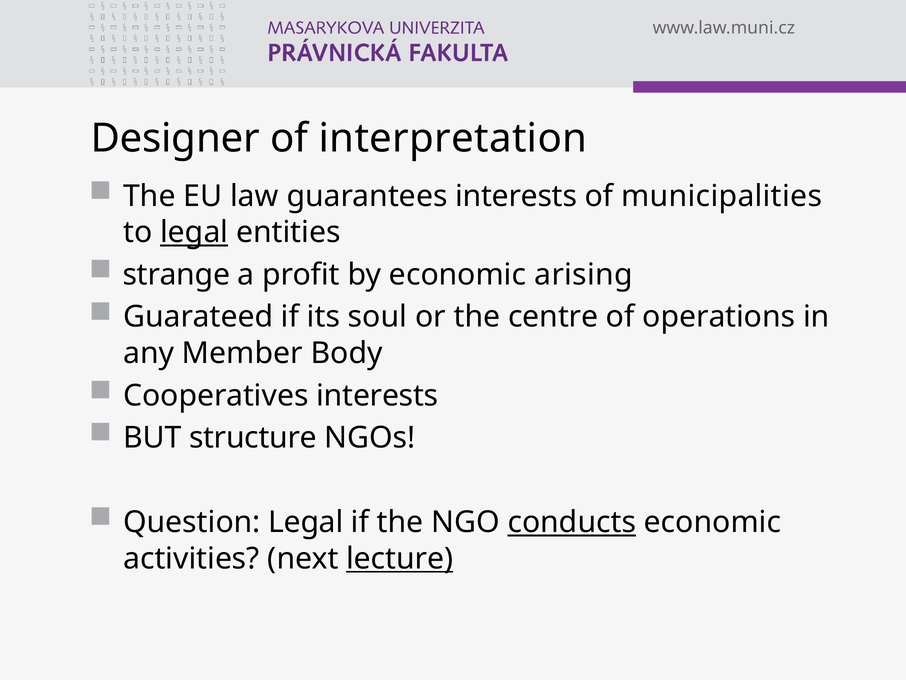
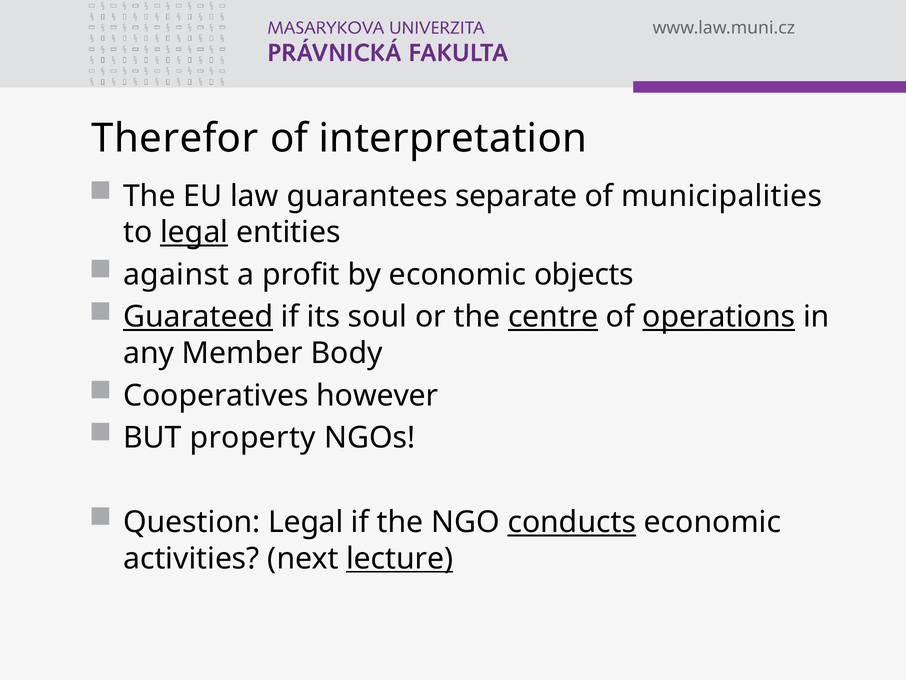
Designer: Designer -> Therefor
guarantees interests: interests -> separate
strange: strange -> against
arising: arising -> objects
Guarateed underline: none -> present
centre underline: none -> present
operations underline: none -> present
Cooperatives interests: interests -> however
structure: structure -> property
